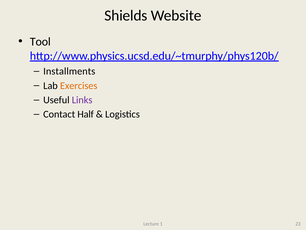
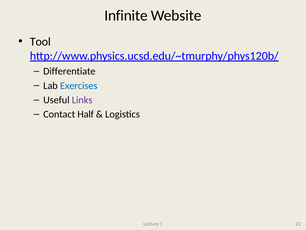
Shields: Shields -> Infinite
Installments: Installments -> Differentiate
Exercises colour: orange -> blue
